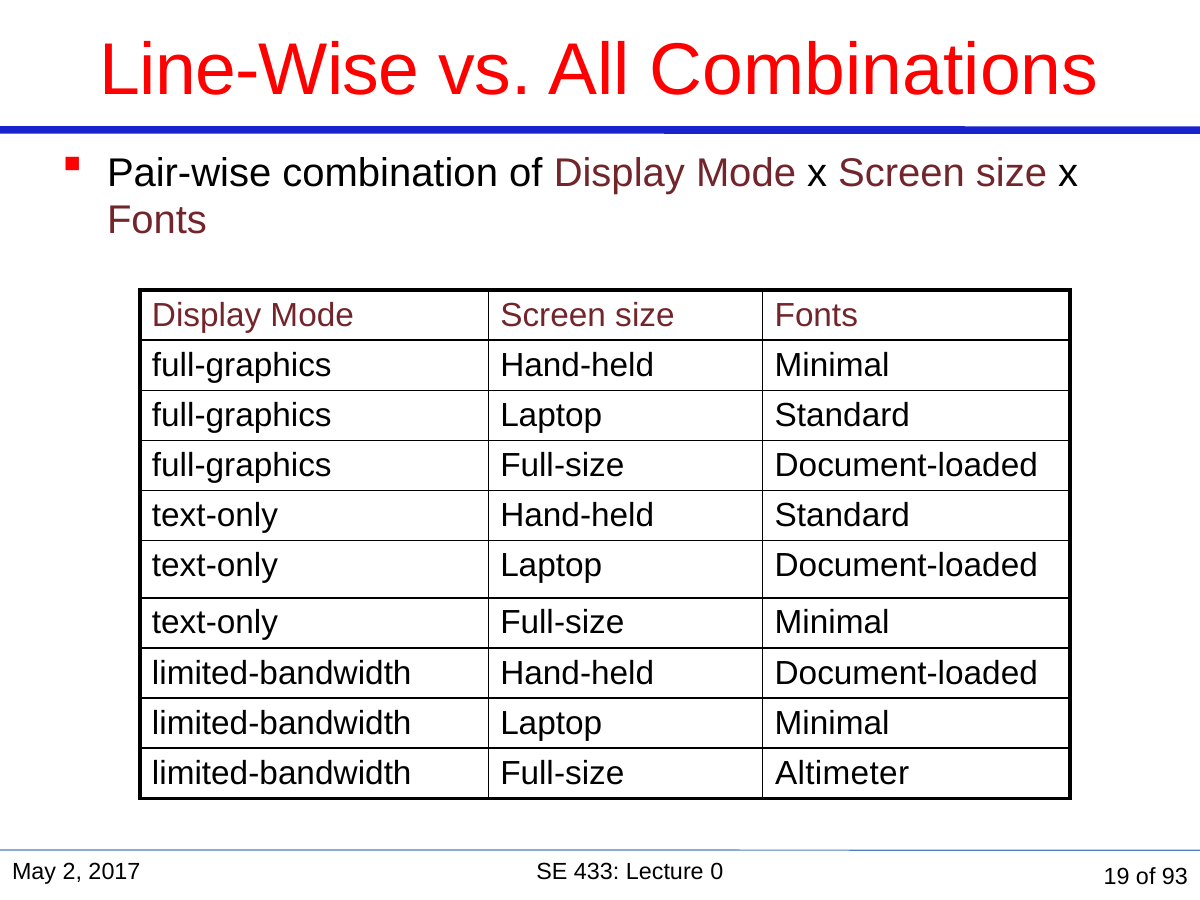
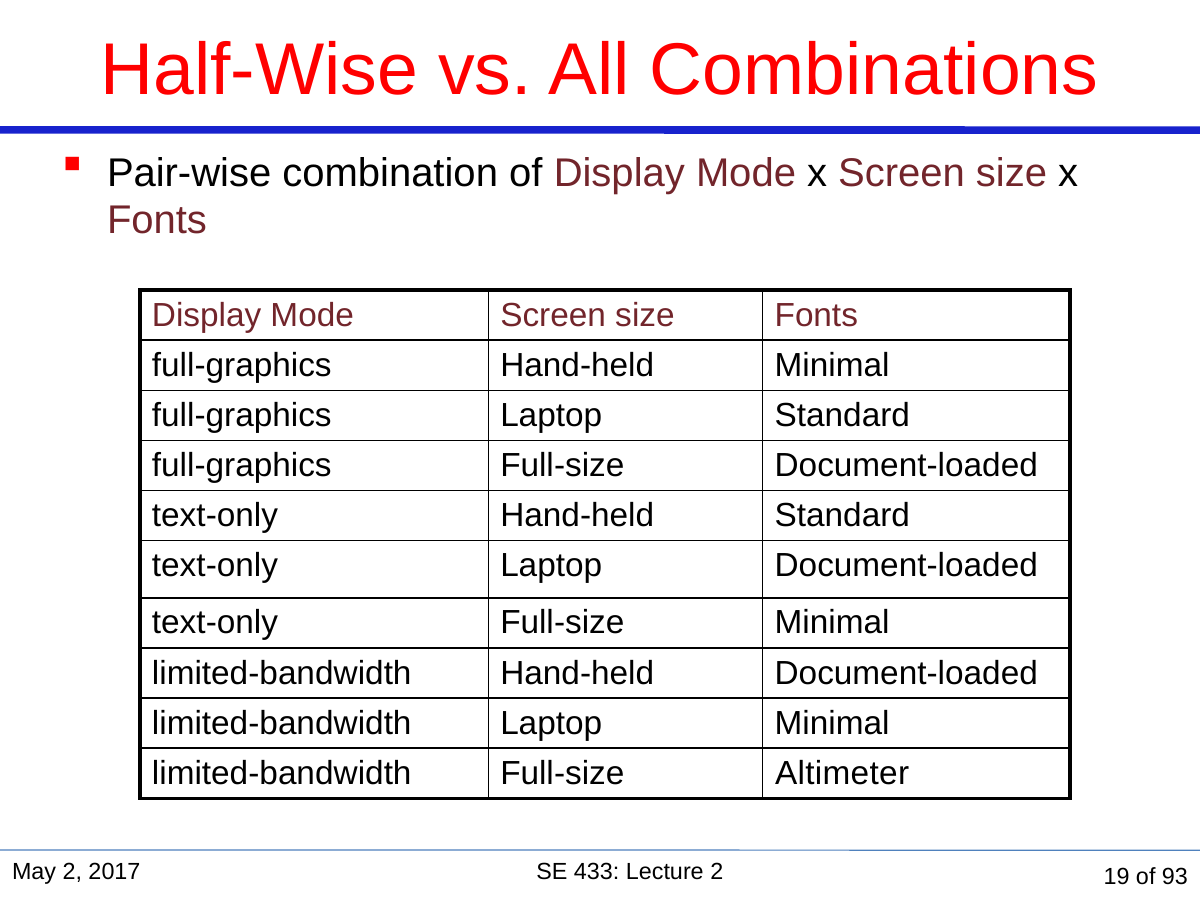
Line-Wise: Line-Wise -> Half-Wise
Lecture 0: 0 -> 2
